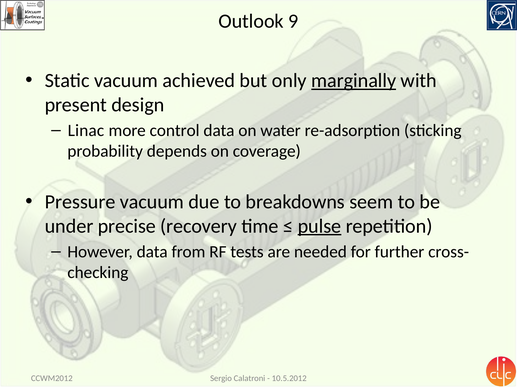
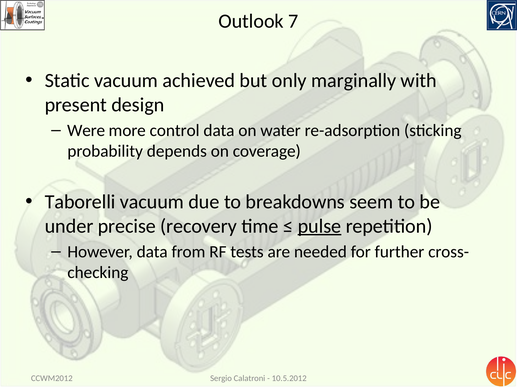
9: 9 -> 7
marginally underline: present -> none
Linac: Linac -> Were
Pressure: Pressure -> Taborelli
